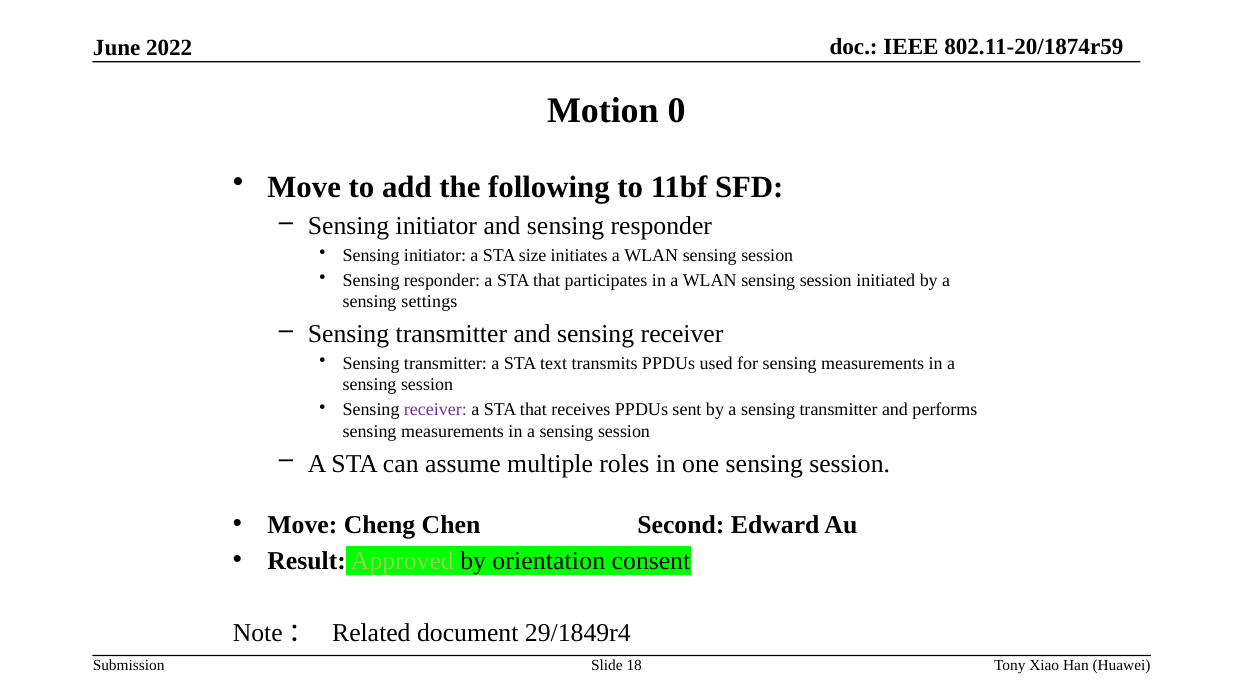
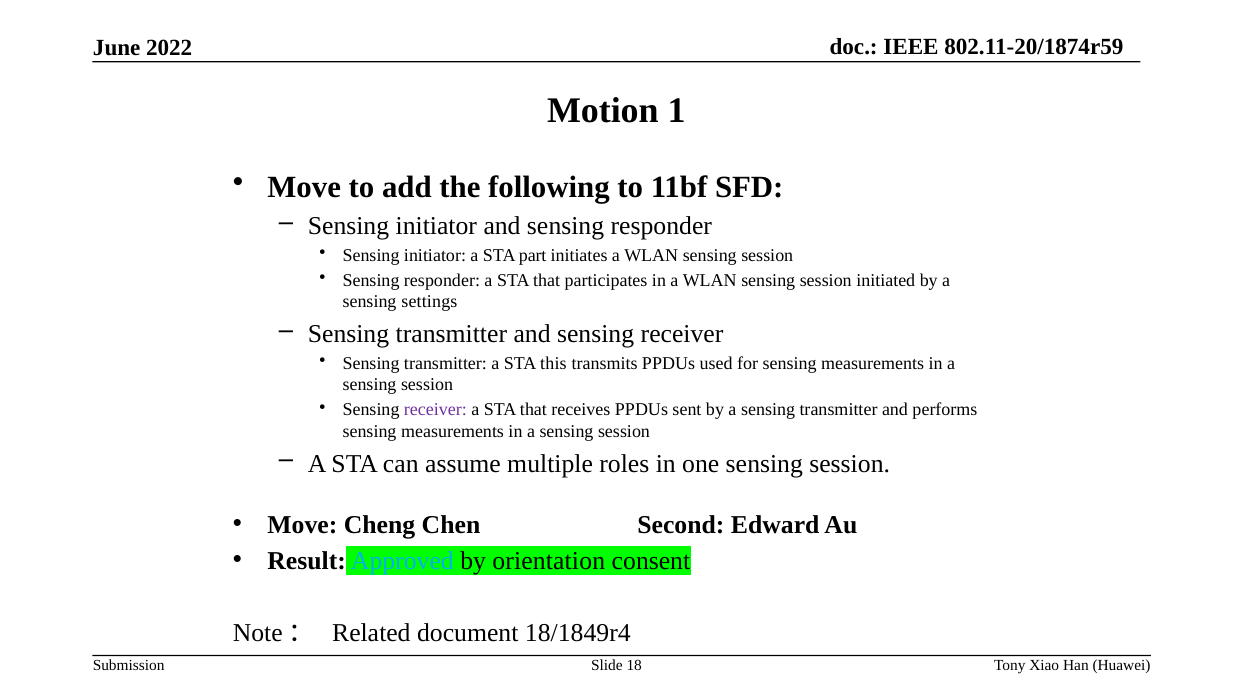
0: 0 -> 1
size: size -> part
text: text -> this
Approved colour: light green -> light blue
29/1849r4: 29/1849r4 -> 18/1849r4
